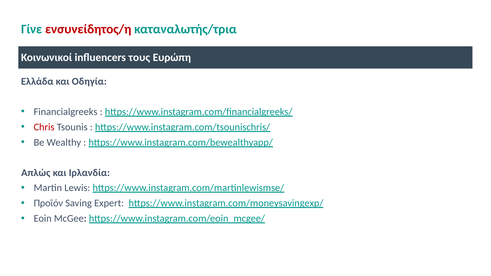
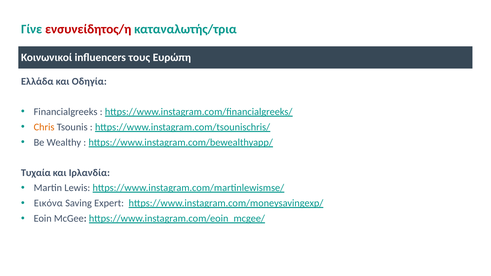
Chris colour: red -> orange
Απλώς: Απλώς -> Τυχαία
Προϊόν: Προϊόν -> Εικόνα
